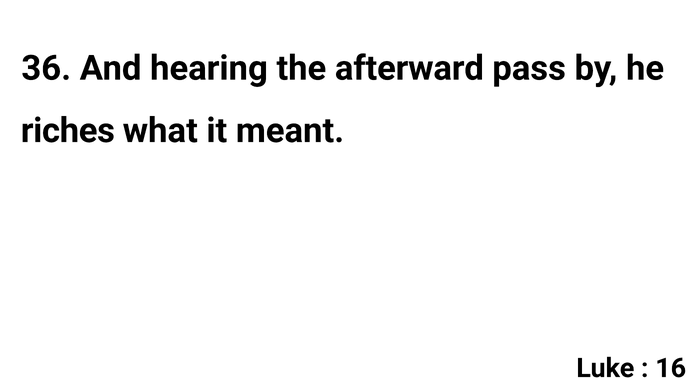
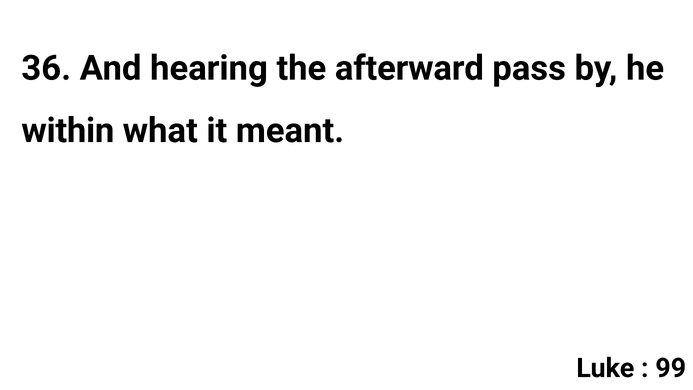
riches: riches -> within
16: 16 -> 99
